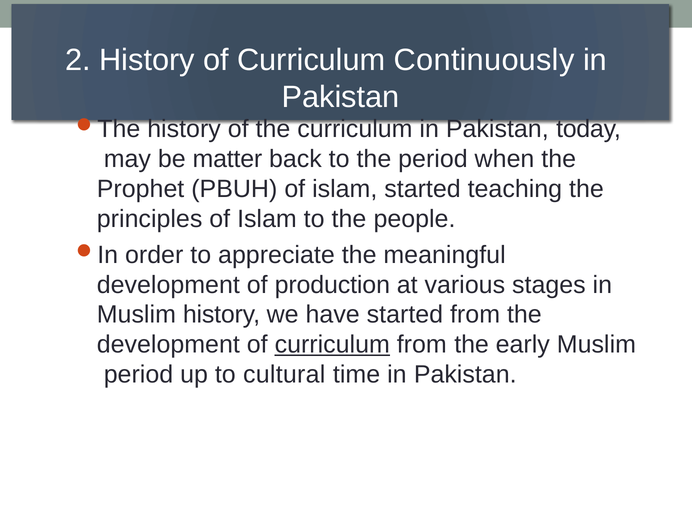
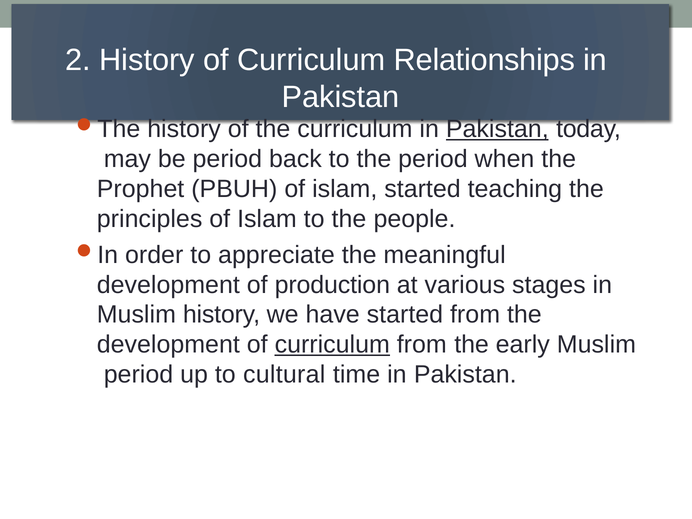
Continuously: Continuously -> Relationships
Pakistan at (497, 129) underline: none -> present
be matter: matter -> period
